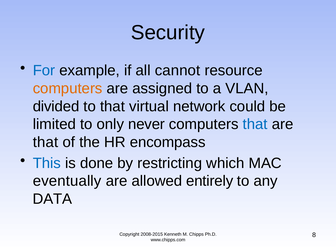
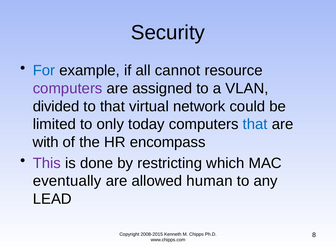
computers at (68, 88) colour: orange -> purple
never: never -> today
that at (46, 142): that -> with
This colour: blue -> purple
entirely: entirely -> human
DATA: DATA -> LEAD
